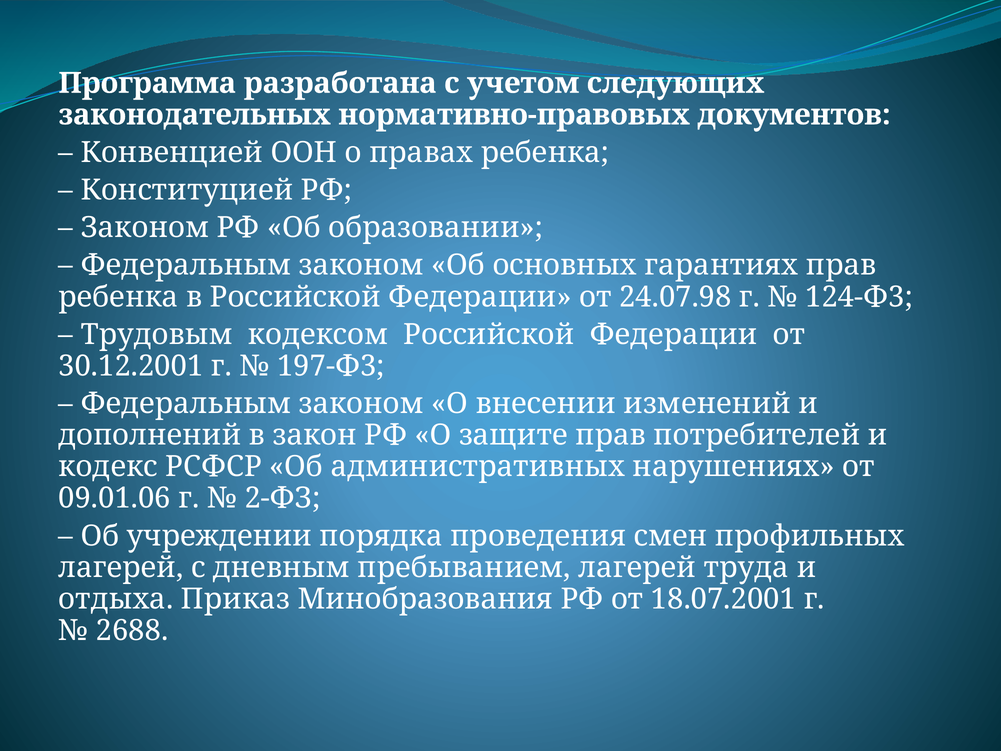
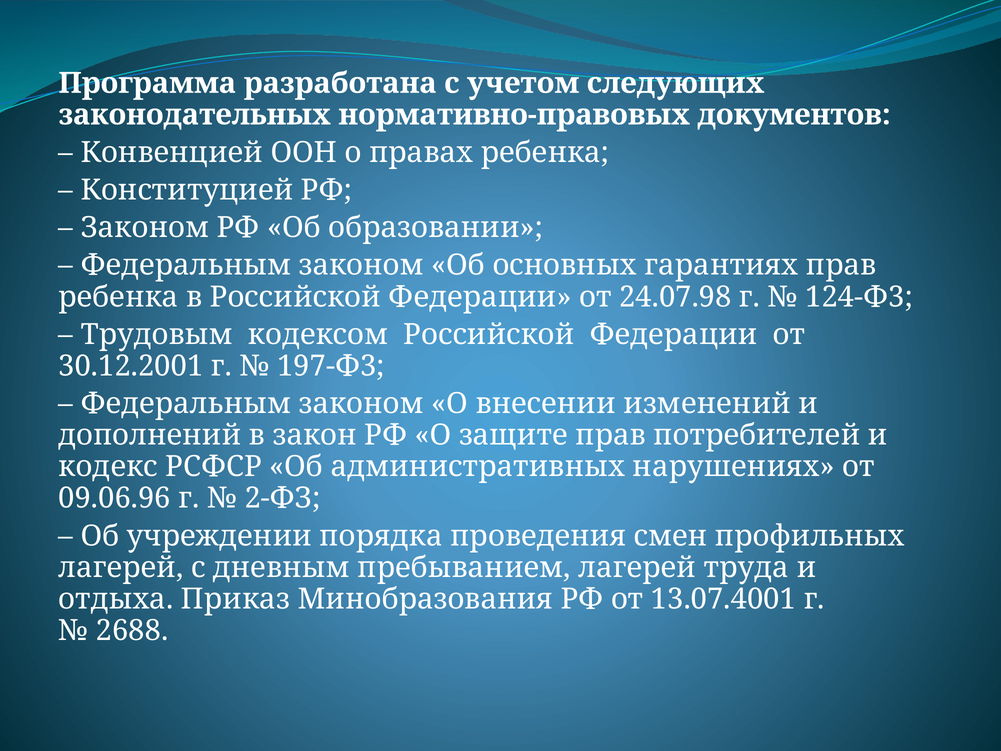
09.01.06: 09.01.06 -> 09.06.96
18.07.2001: 18.07.2001 -> 13.07.4001
